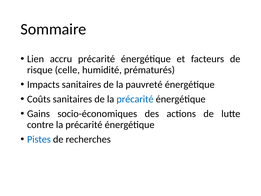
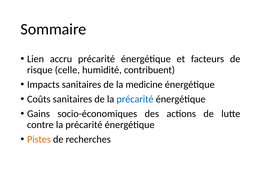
prématurés: prématurés -> contribuent
pauvreté: pauvreté -> medicine
Pistes colour: blue -> orange
